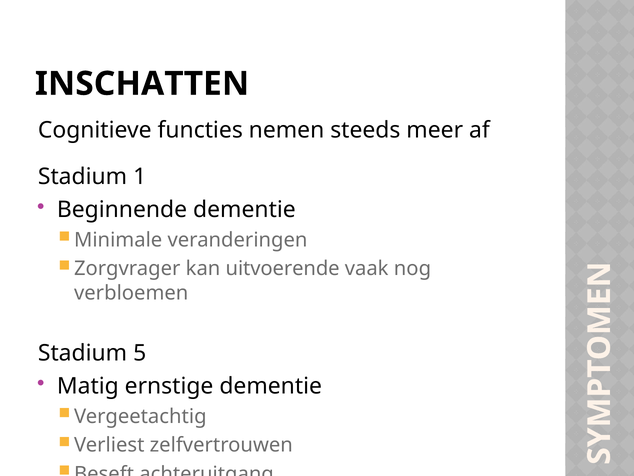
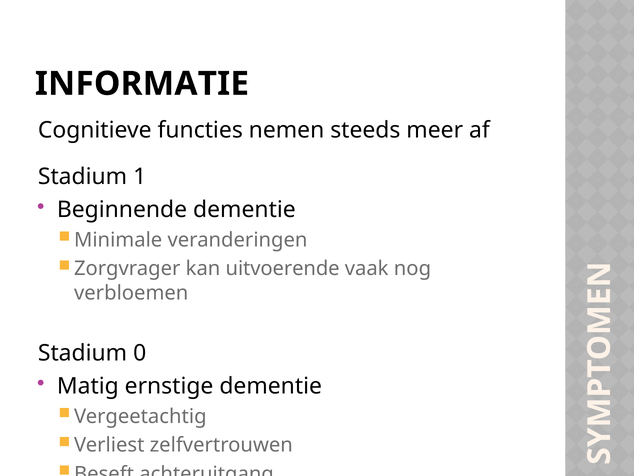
INSCHATTEN: INSCHATTEN -> INFORMATIE
5: 5 -> 0
